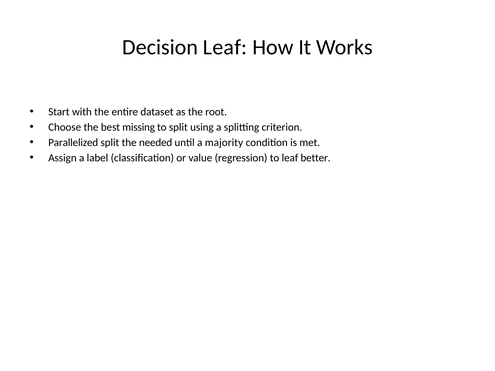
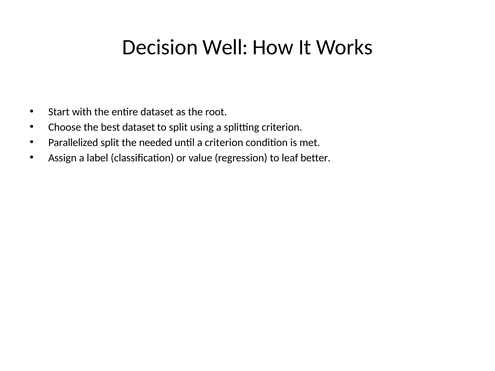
Decision Leaf: Leaf -> Well
best missing: missing -> dataset
a majority: majority -> criterion
